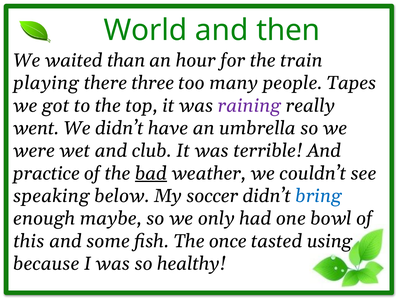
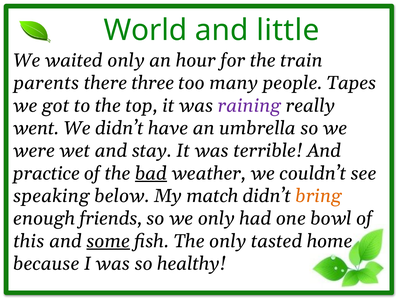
then: then -> little
waited than: than -> only
playing: playing -> parents
club: club -> stay
soccer: soccer -> match
bring colour: blue -> orange
maybe: maybe -> friends
some underline: none -> present
The once: once -> only
using: using -> home
